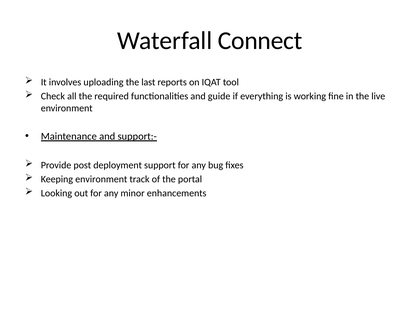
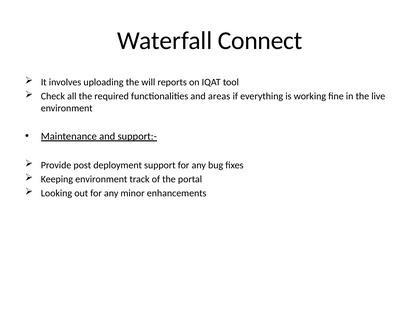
last: last -> will
guide: guide -> areas
